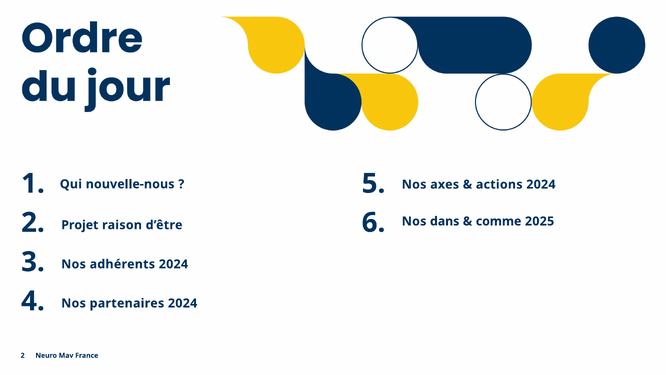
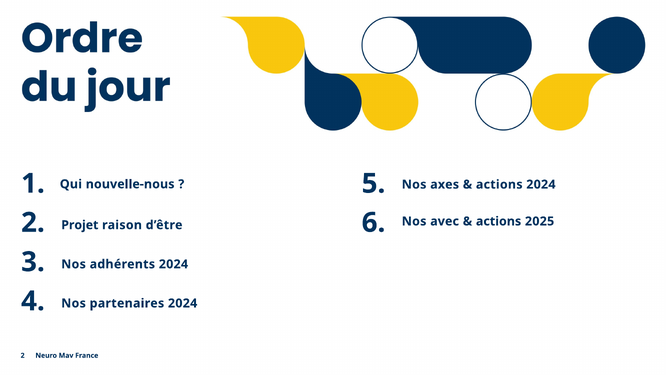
dans: dans -> avec
comme at (499, 221): comme -> actions
